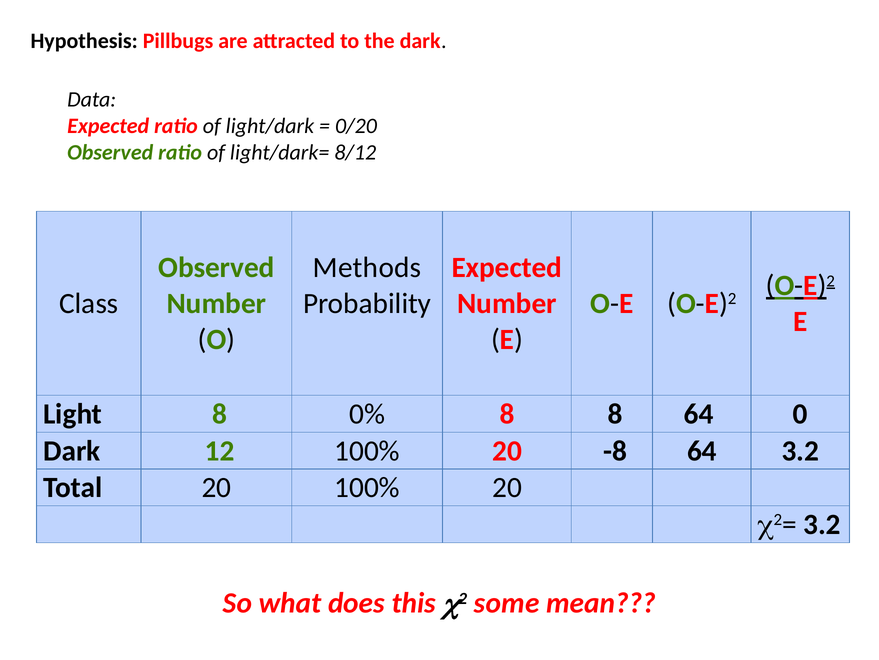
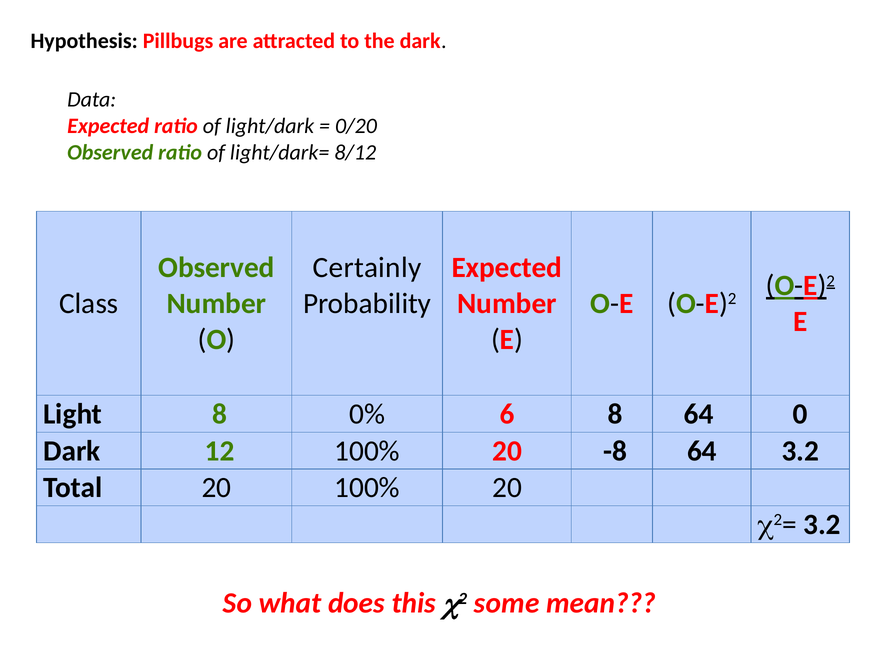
Methods: Methods -> Certainly
0% 8: 8 -> 6
